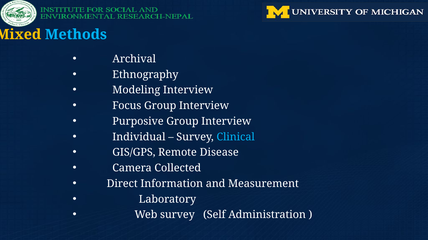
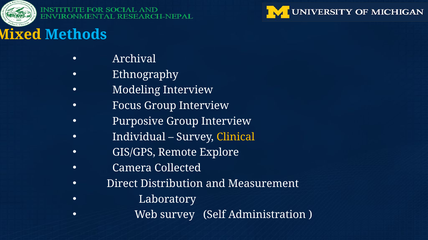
Clinical colour: light blue -> yellow
Disease: Disease -> Explore
Information: Information -> Distribution
